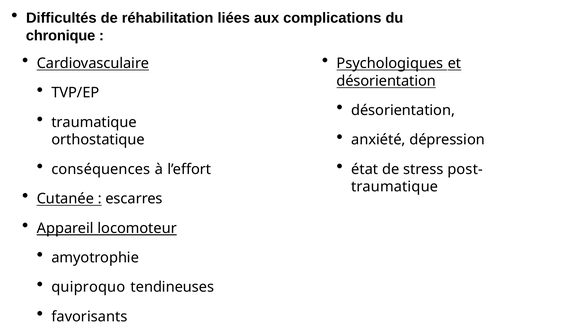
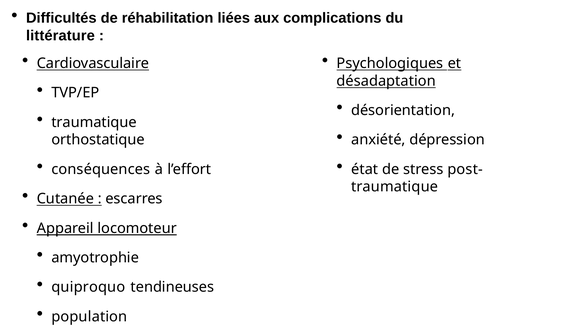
chronique: chronique -> littérature
désorientation at (386, 81): désorientation -> désadaptation
favorisants: favorisants -> population
